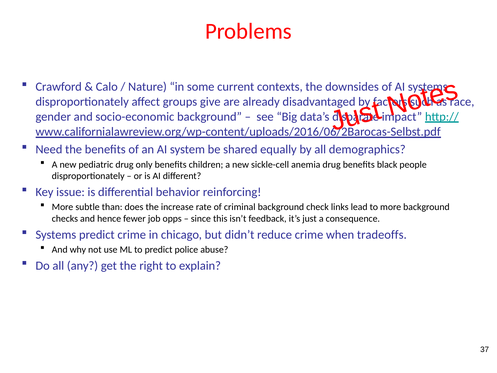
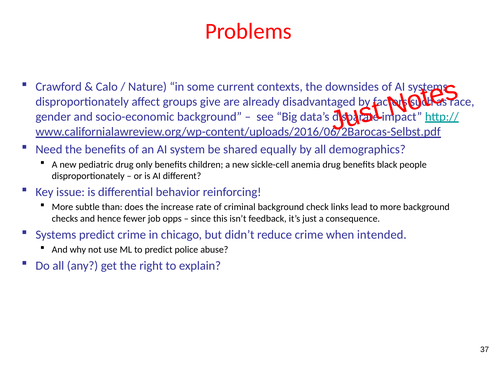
tradeoffs: tradeoffs -> intended
